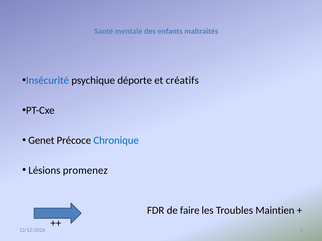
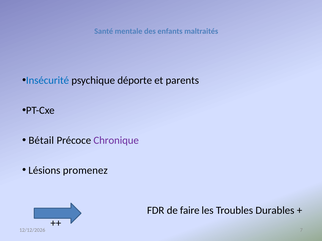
créatifs: créatifs -> parents
Genet: Genet -> Bétail
Chronique colour: blue -> purple
Maintien: Maintien -> Durables
